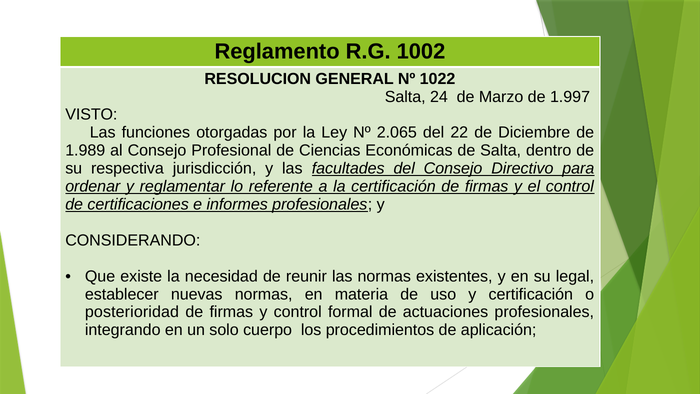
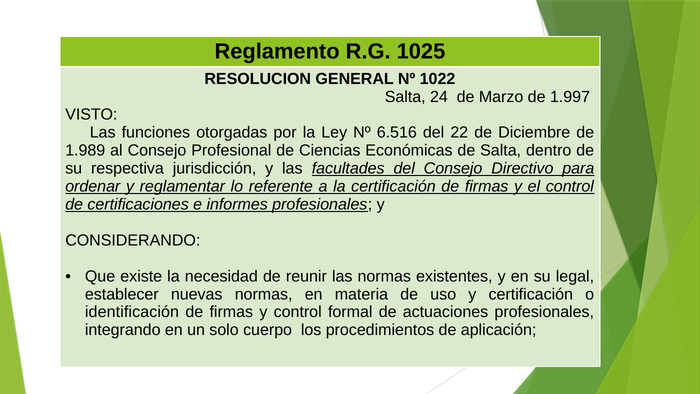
1002: 1002 -> 1025
2.065: 2.065 -> 6.516
posterioridad: posterioridad -> identificación
